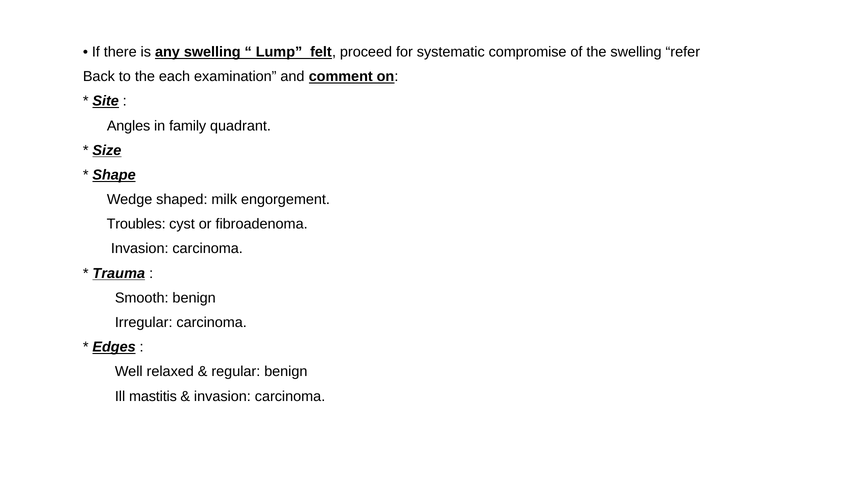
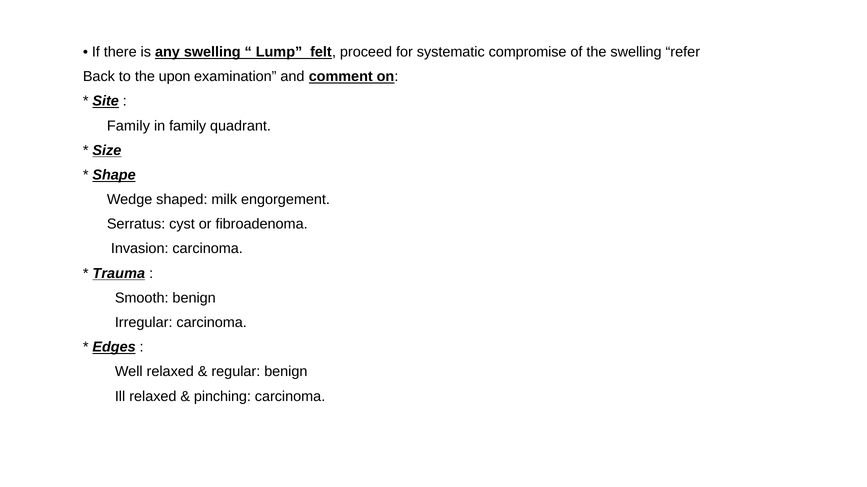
each: each -> upon
Angles at (129, 126): Angles -> Family
Troubles: Troubles -> Serratus
Ill mastitis: mastitis -> relaxed
invasion at (222, 397): invasion -> pinching
